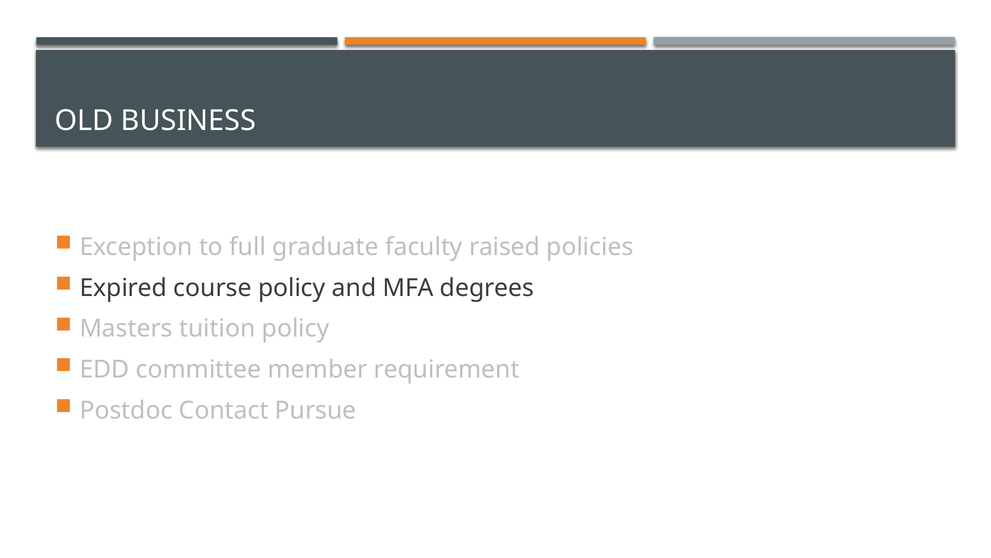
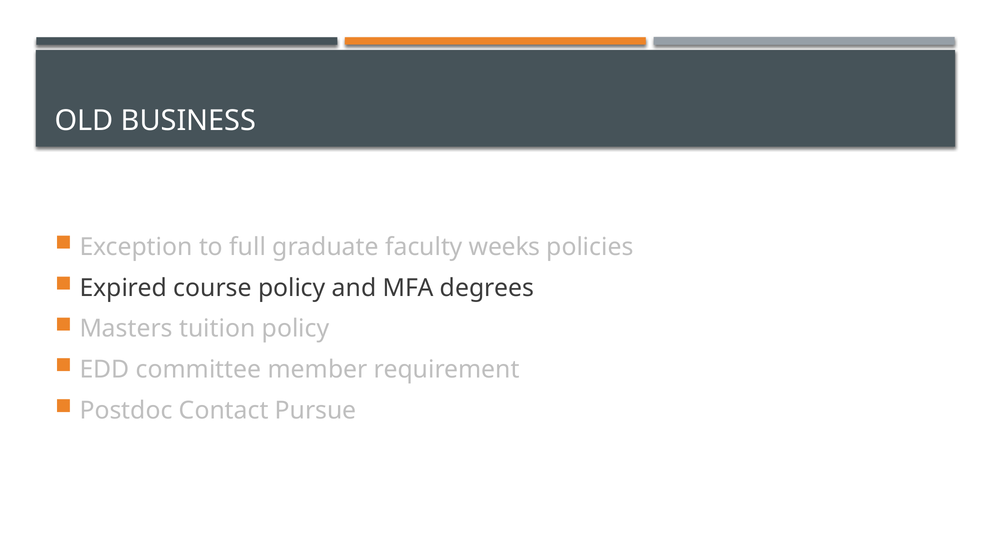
raised: raised -> weeks
